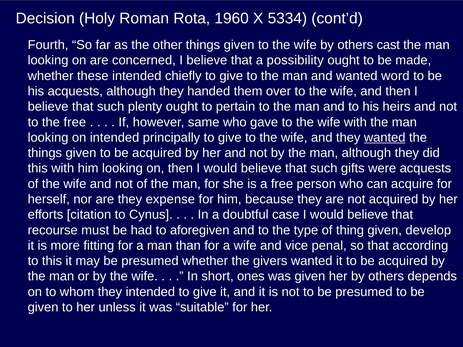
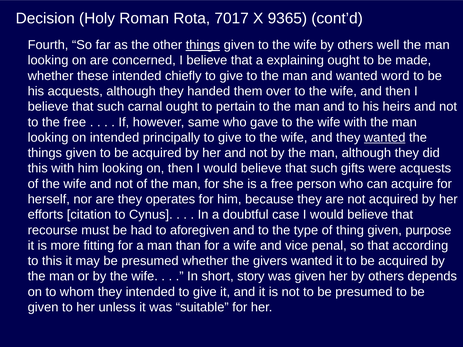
1960: 1960 -> 7017
5334: 5334 -> 9365
things at (203, 45) underline: none -> present
cast: cast -> well
possibility: possibility -> explaining
plenty: plenty -> carnal
expense: expense -> operates
develop: develop -> purpose
ones: ones -> story
